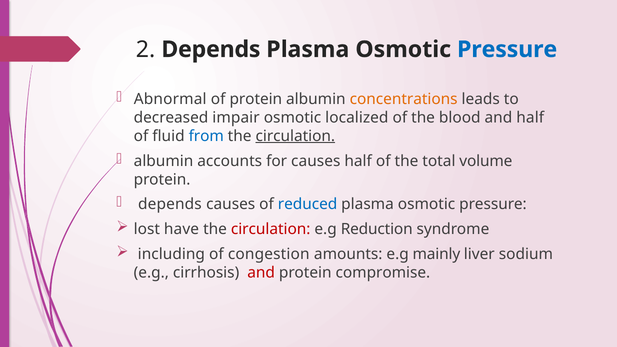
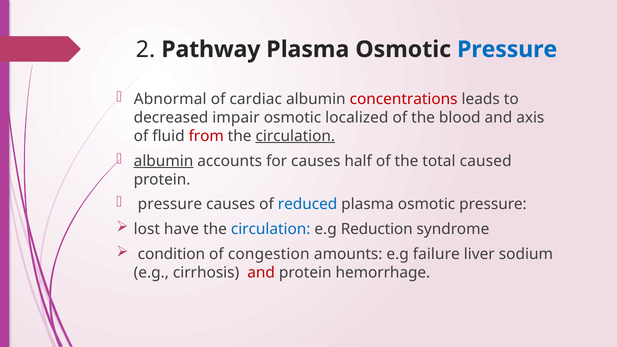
2 Depends: Depends -> Pathway
of protein: protein -> cardiac
concentrations colour: orange -> red
and half: half -> axis
from colour: blue -> red
albumin at (164, 161) underline: none -> present
volume: volume -> caused
depends at (170, 204): depends -> pressure
circulation at (271, 229) colour: red -> blue
including: including -> condition
mainly: mainly -> failure
compromise: compromise -> hemorrhage
